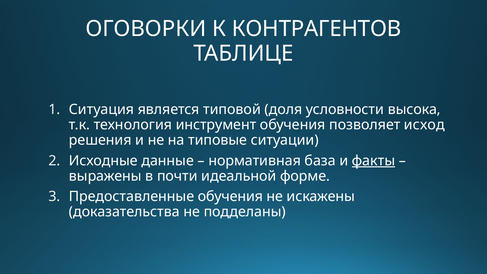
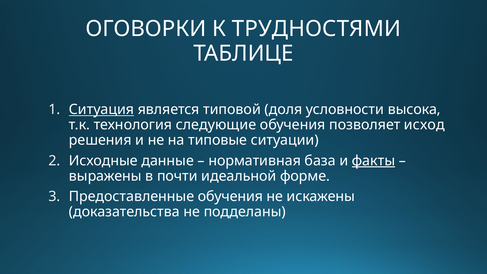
КОНТРАГЕНТОВ: КОНТРАГЕНТОВ -> ТРУДНОСТЯМИ
Ситуация underline: none -> present
инструмент: инструмент -> следующие
